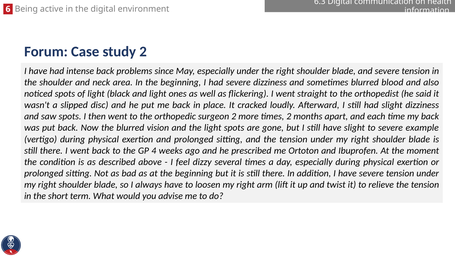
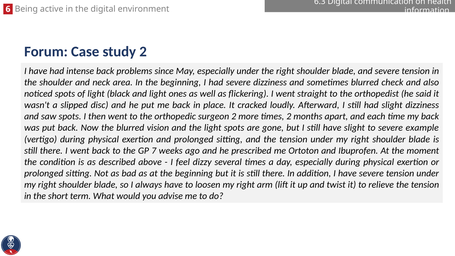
blood: blood -> check
4: 4 -> 7
